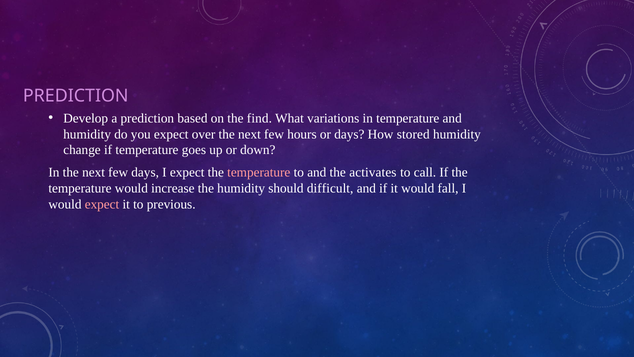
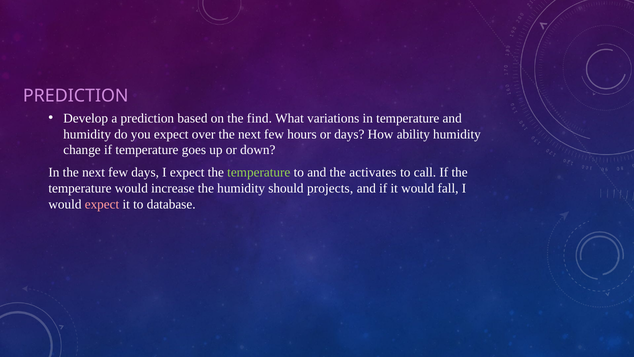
stored: stored -> ability
temperature at (259, 172) colour: pink -> light green
difficult: difficult -> projects
previous: previous -> database
